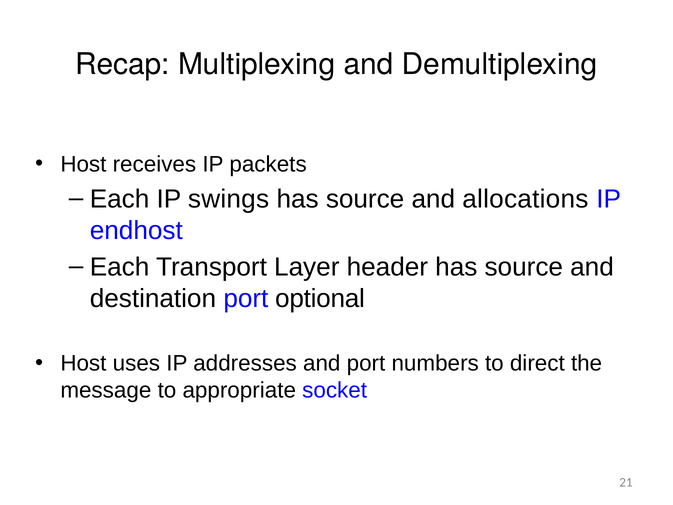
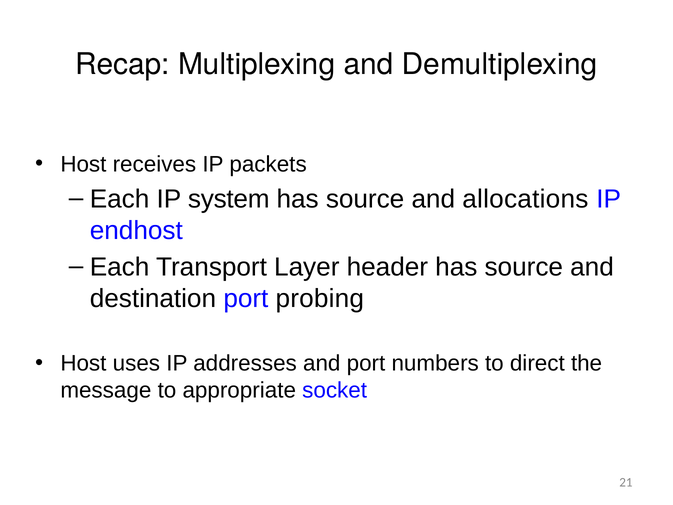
swings: swings -> system
optional: optional -> probing
